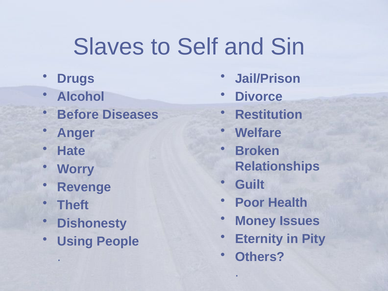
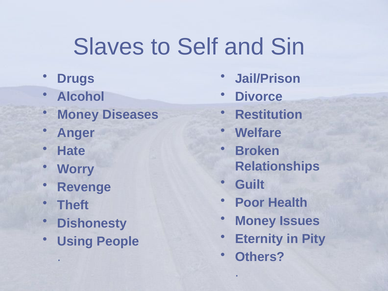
Before at (78, 115): Before -> Money
